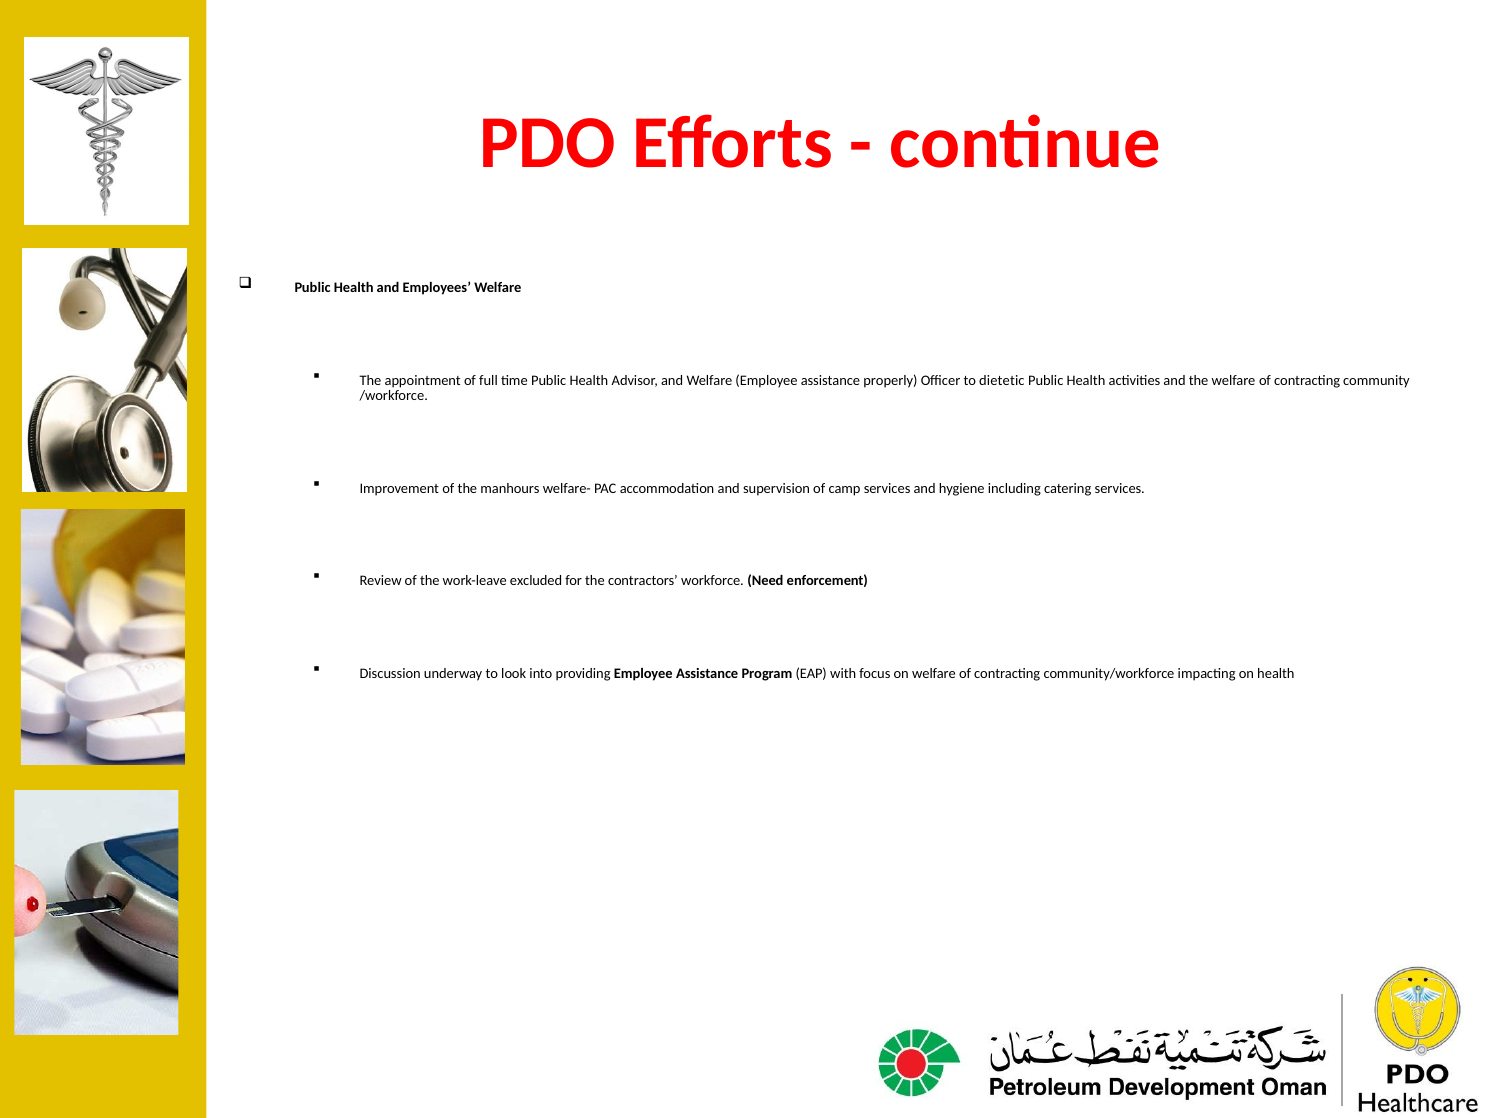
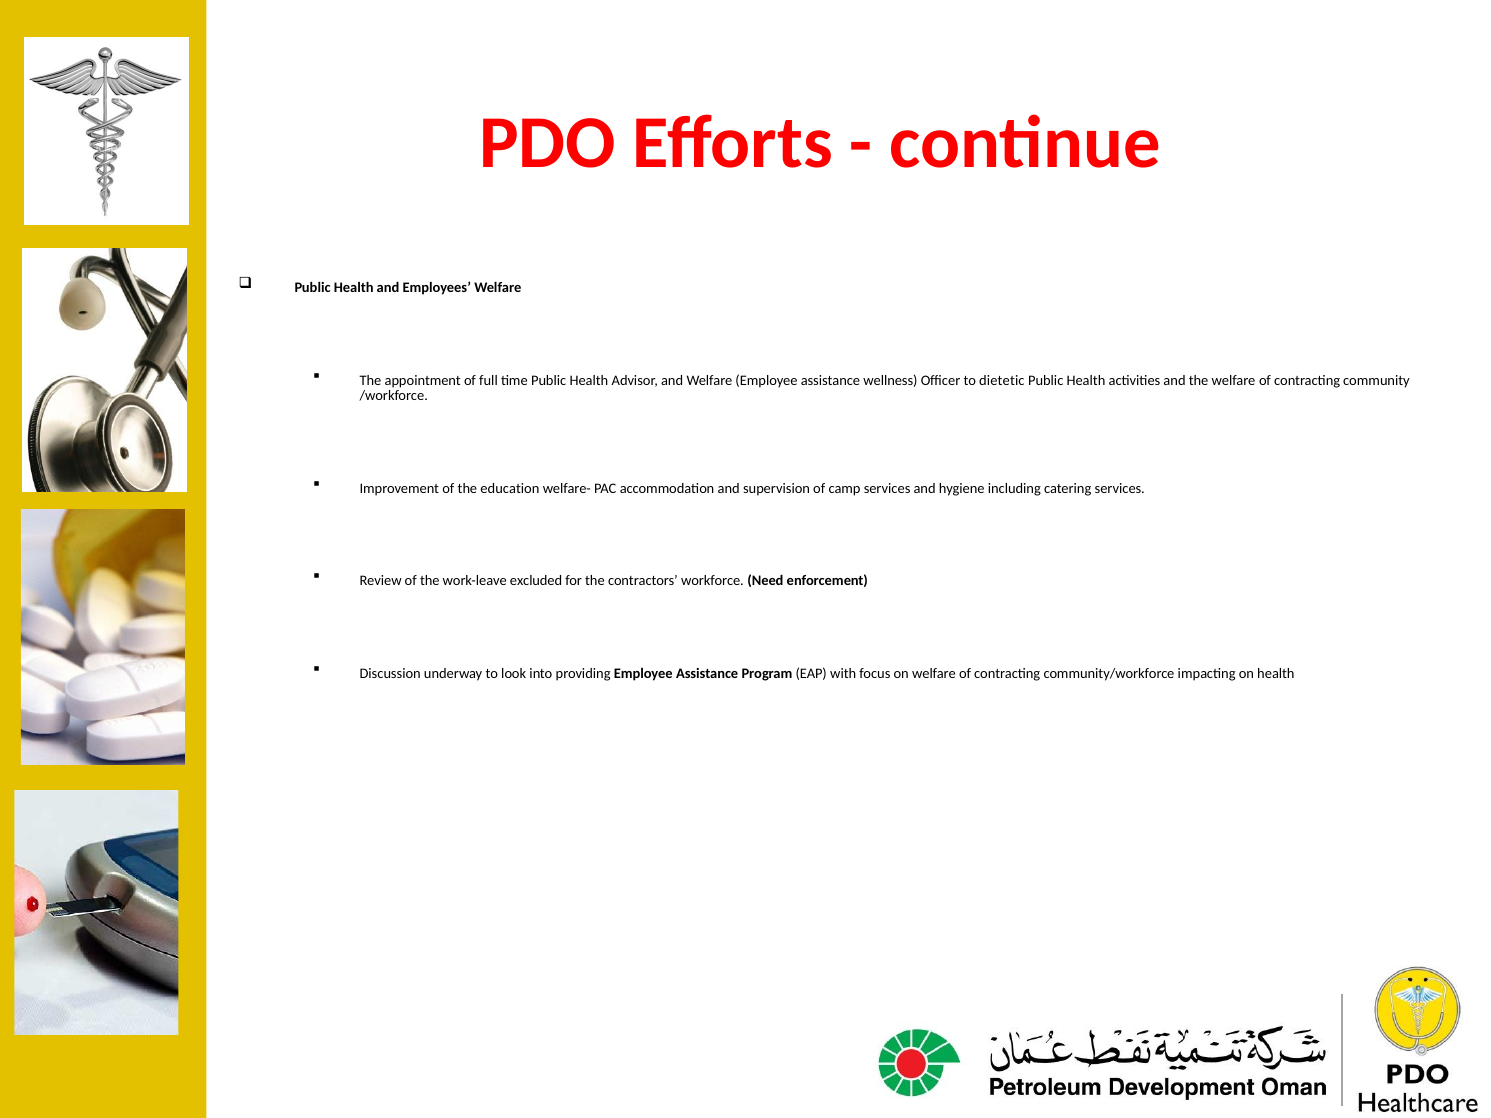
properly: properly -> wellness
manhours: manhours -> education
